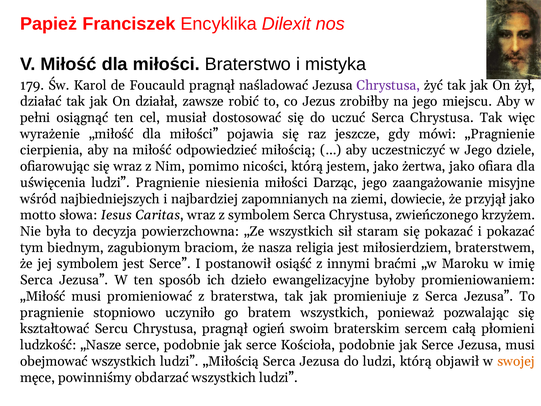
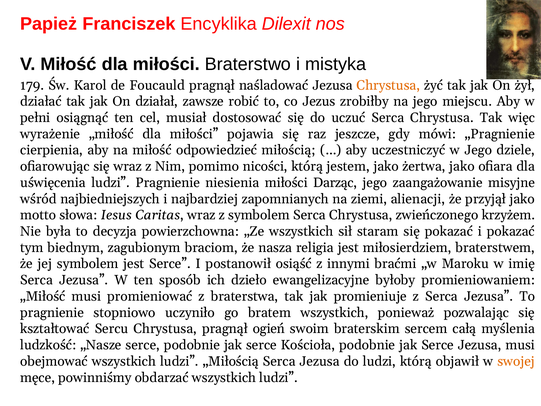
Chrystusa at (388, 85) colour: purple -> orange
dowiecie: dowiecie -> alienacji
płomieni: płomieni -> myślenia
